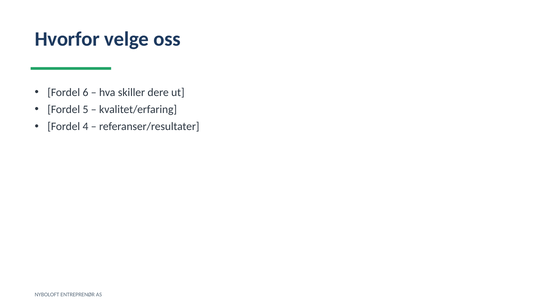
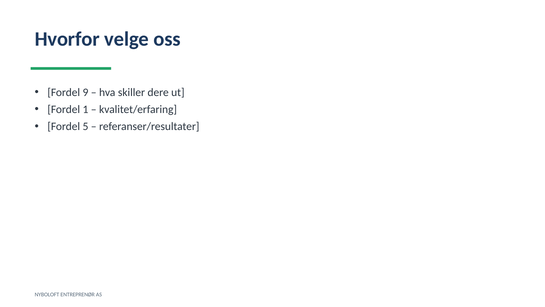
6: 6 -> 9
5: 5 -> 1
4: 4 -> 5
